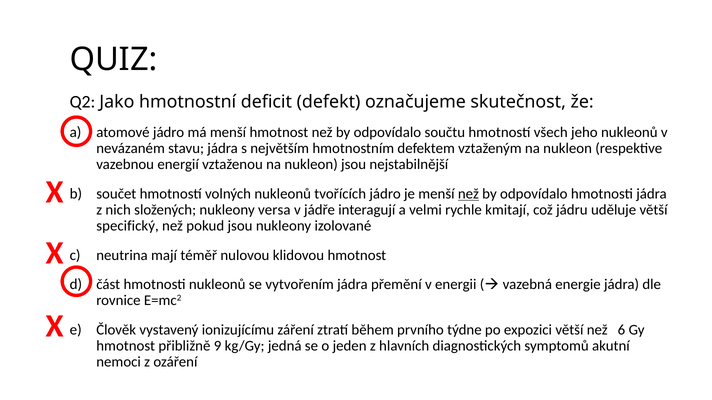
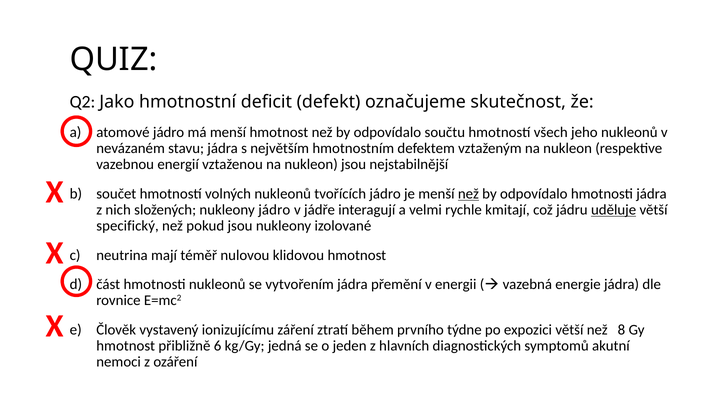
nukleony versa: versa -> jádro
uděluje underline: none -> present
6: 6 -> 8
9: 9 -> 6
